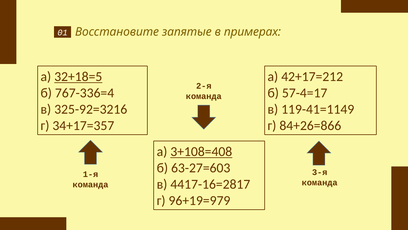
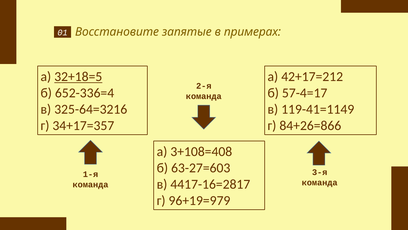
767-336=4: 767-336=4 -> 652-336=4
325-92=3216: 325-92=3216 -> 325-64=3216
3+108=408 underline: present -> none
